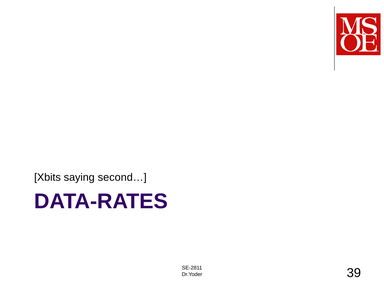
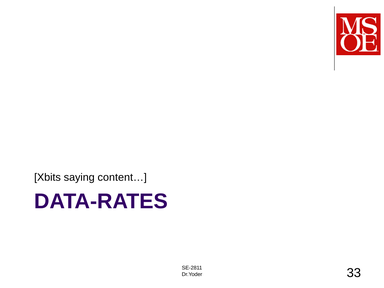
second…: second… -> content…
39: 39 -> 33
